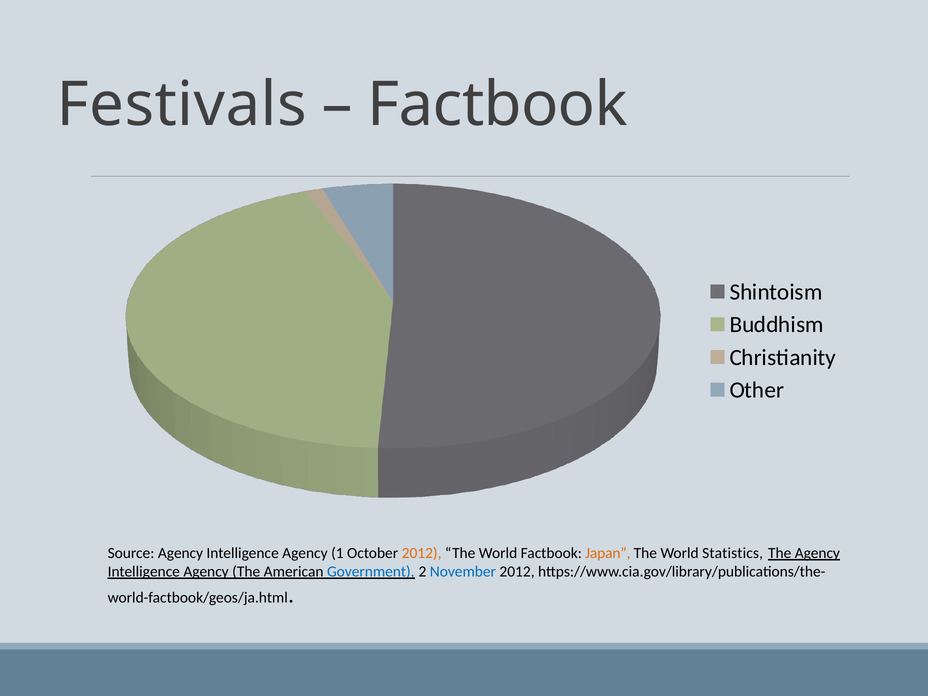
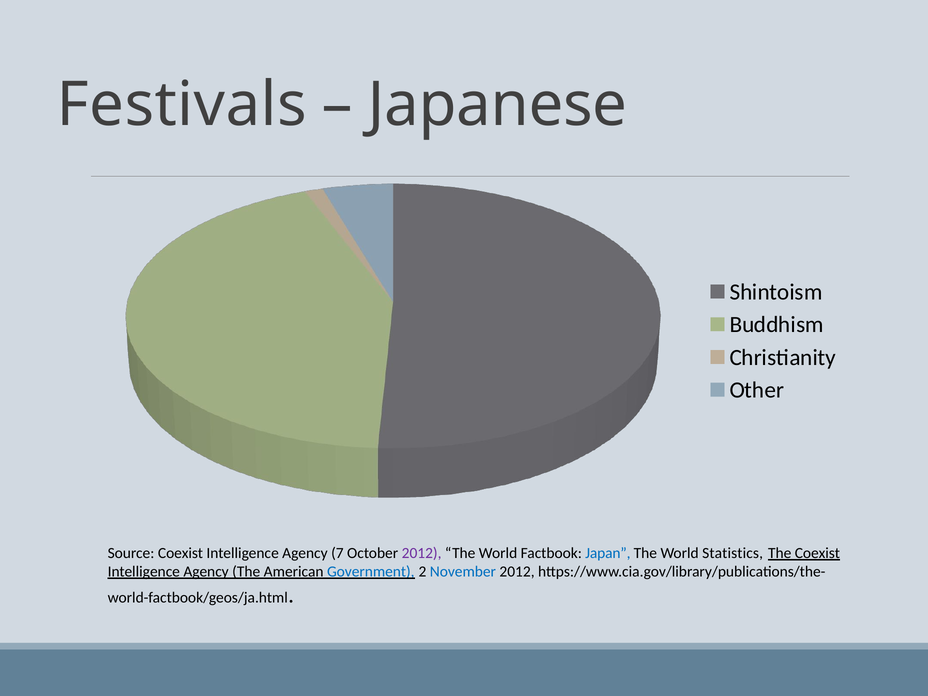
Factbook at (498, 105): Factbook -> Japanese
Source Agency: Agency -> Coexist
1: 1 -> 7
2012 at (422, 553) colour: orange -> purple
Japan colour: orange -> blue
The Agency: Agency -> Coexist
